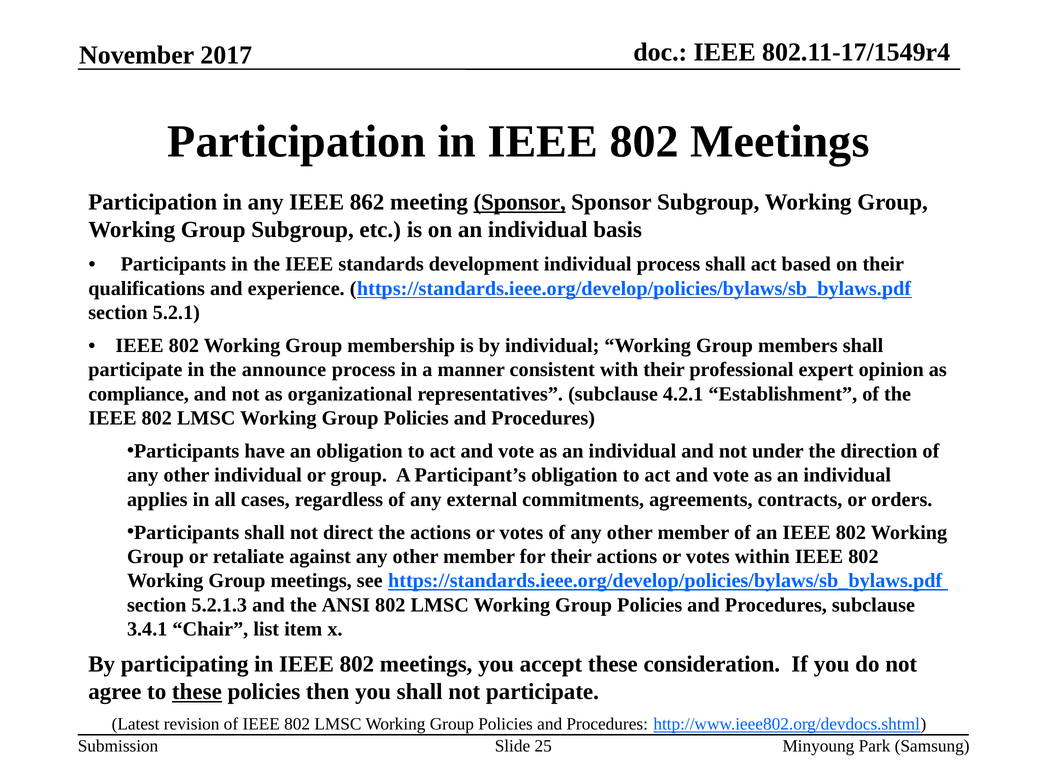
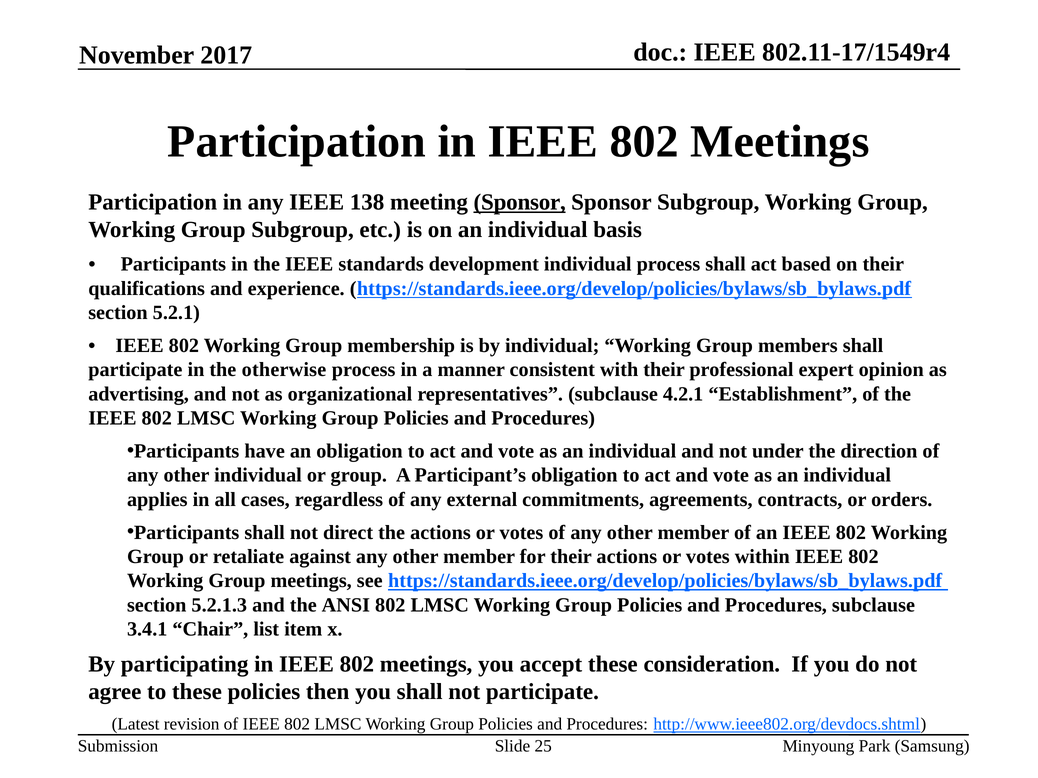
862: 862 -> 138
announce: announce -> otherwise
compliance: compliance -> advertising
these at (197, 692) underline: present -> none
